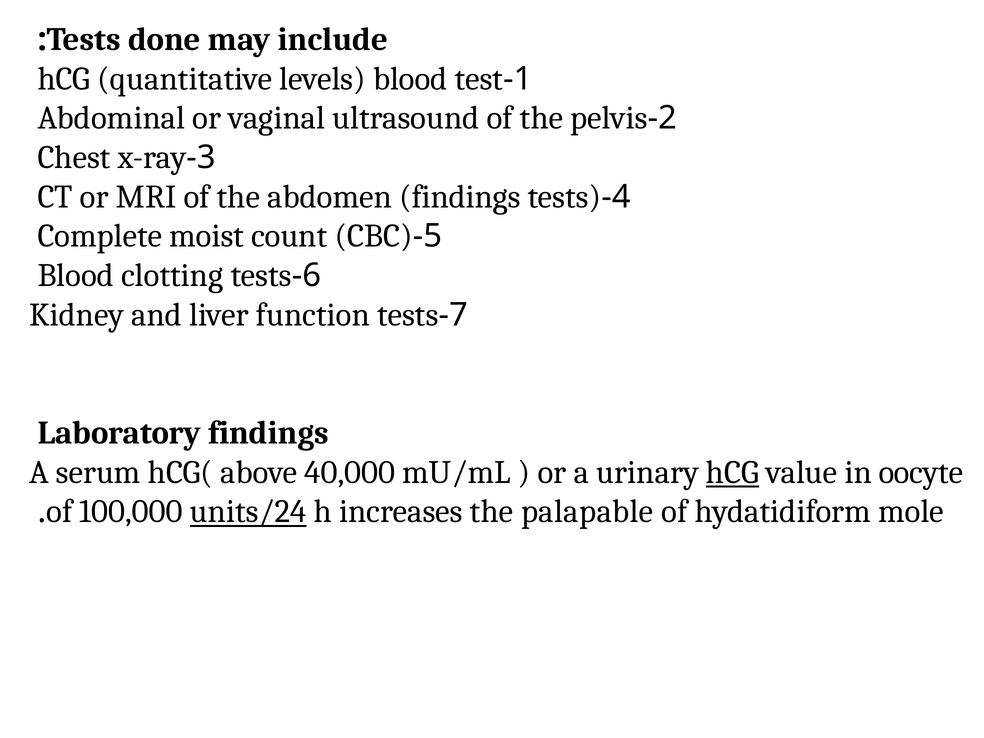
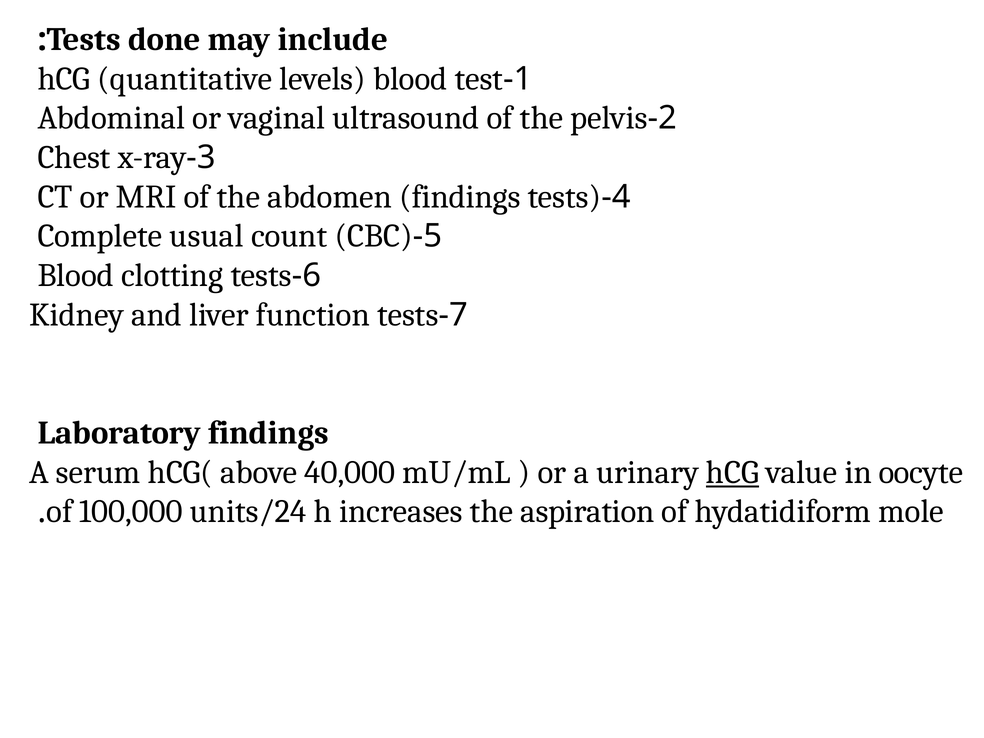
moist: moist -> usual
units/24 underline: present -> none
palapable: palapable -> aspiration
